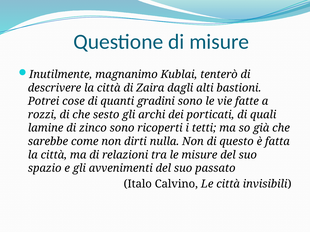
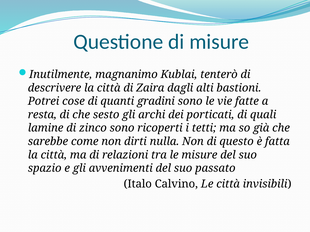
rozzi: rozzi -> resta
